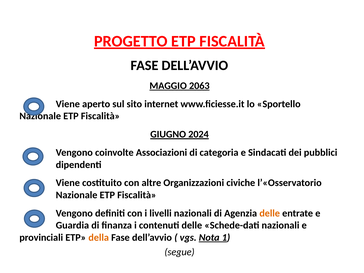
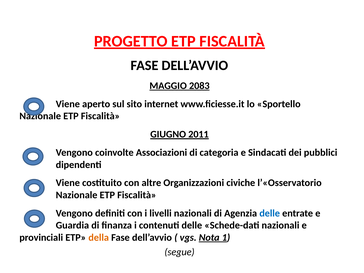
2063: 2063 -> 2083
2024: 2024 -> 2011
delle at (270, 213) colour: orange -> blue
